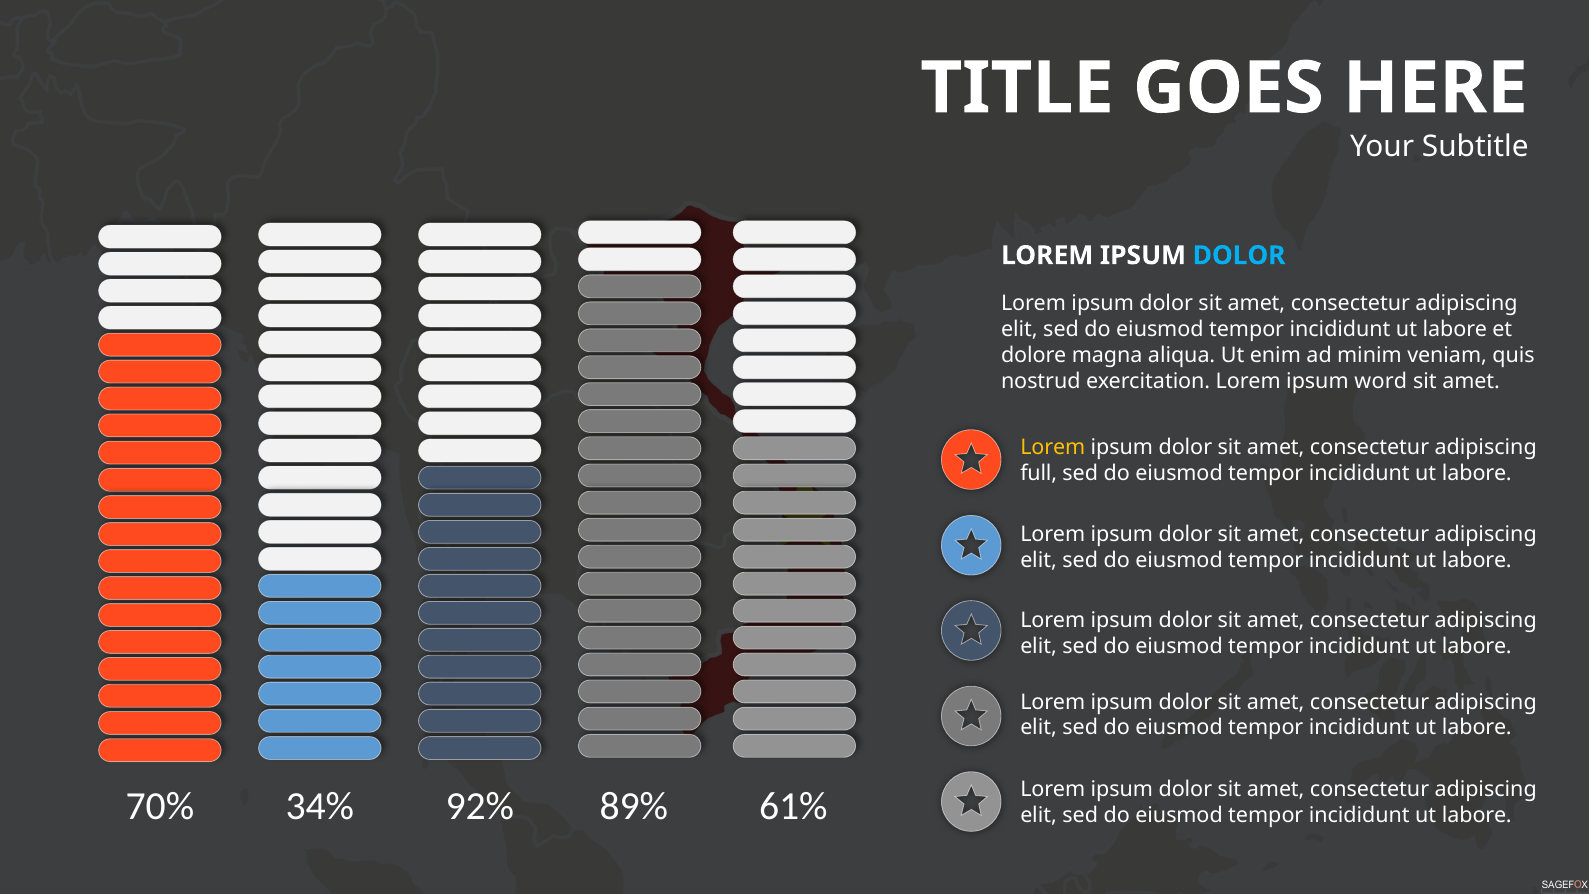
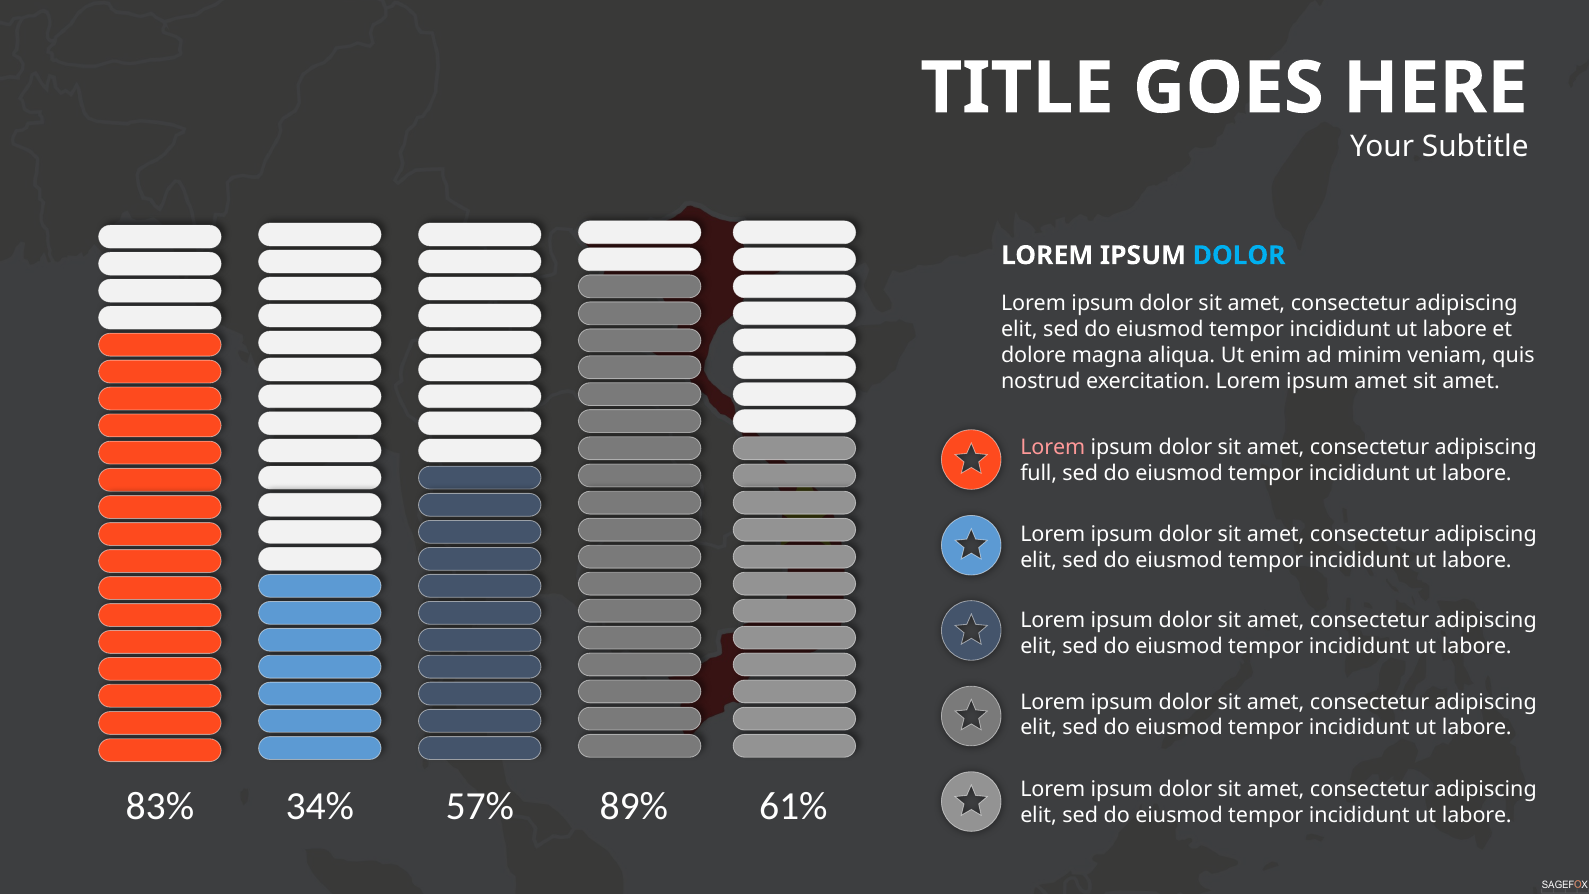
ipsum word: word -> amet
Lorem at (1053, 448) colour: yellow -> pink
70%: 70% -> 83%
92%: 92% -> 57%
